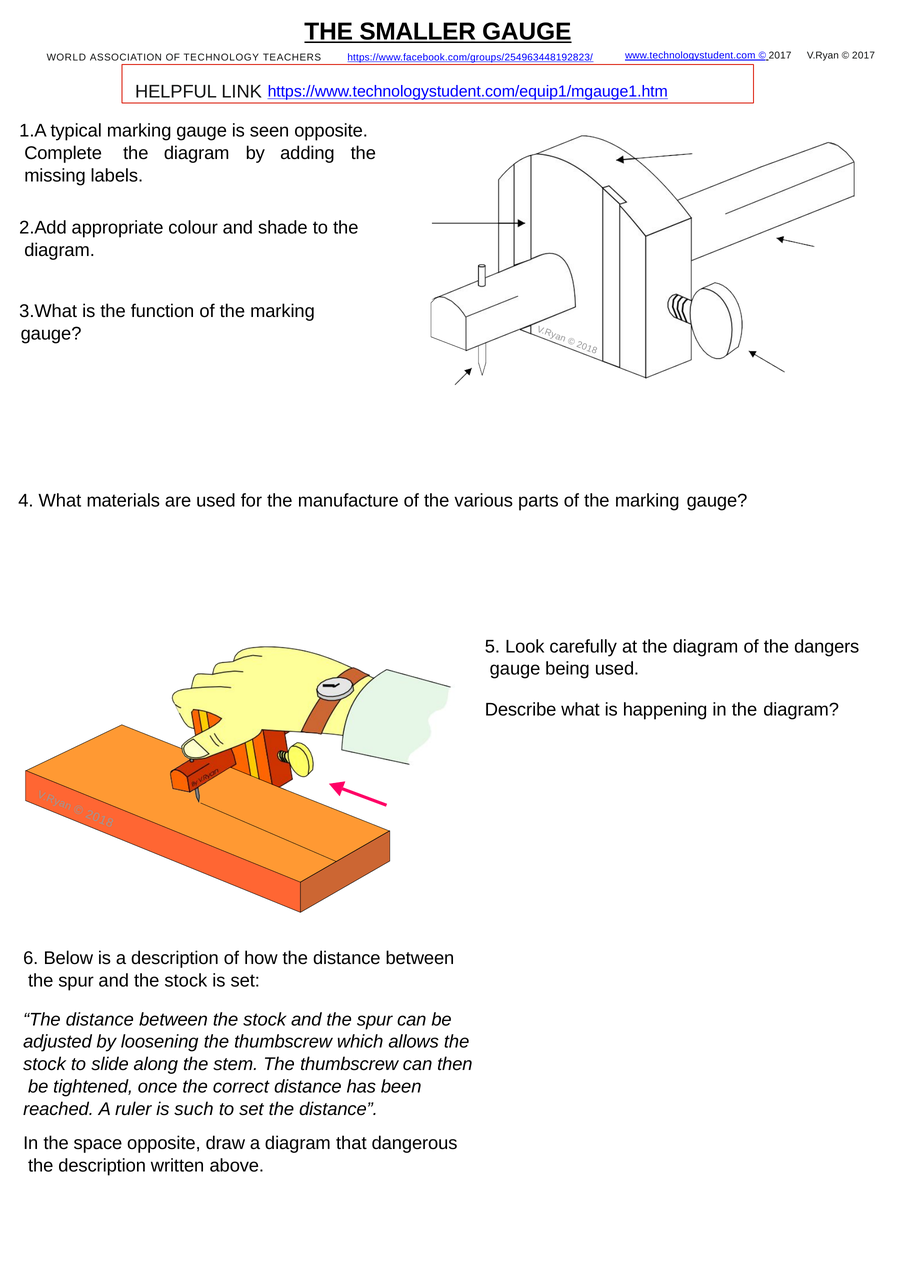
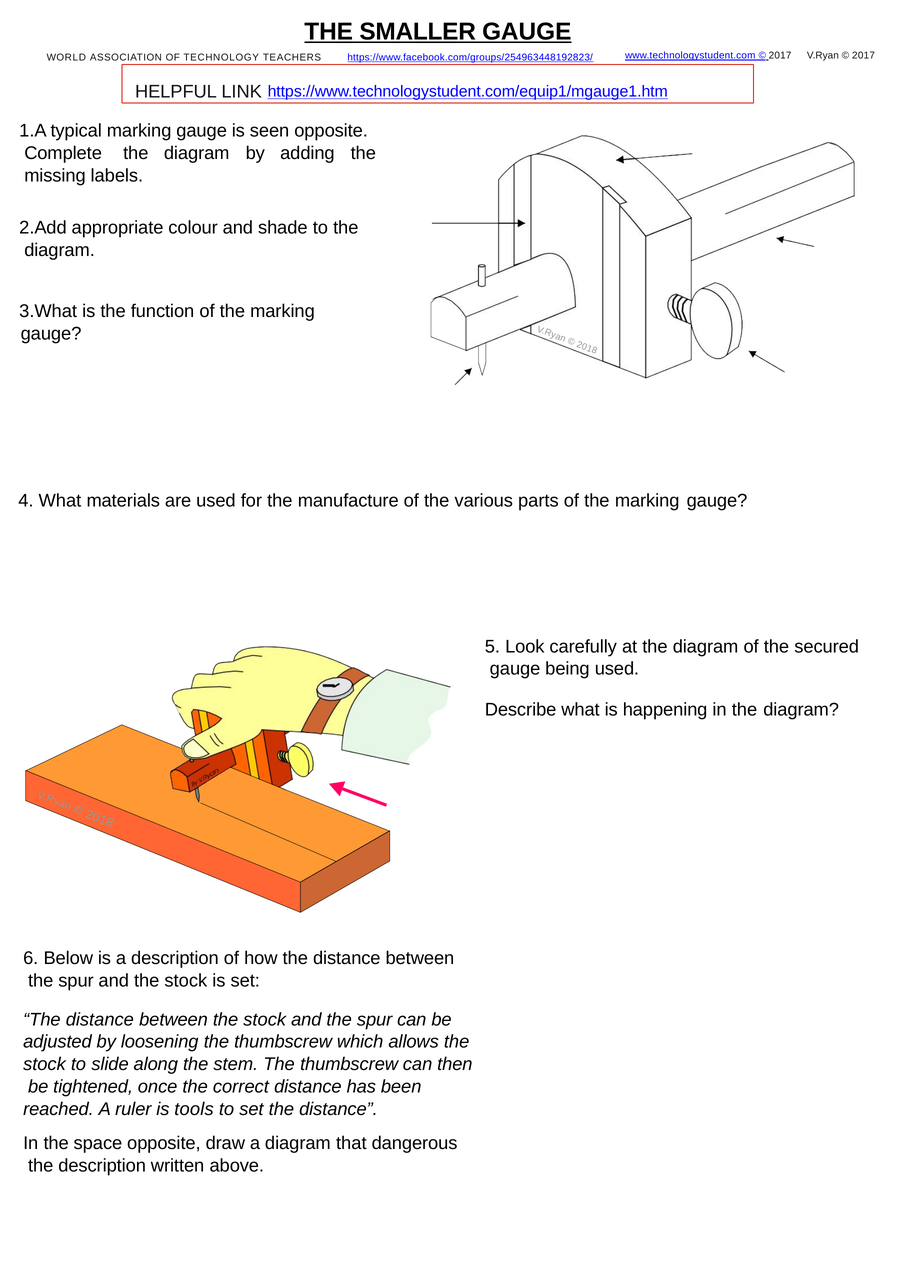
dangers: dangers -> secured
such: such -> tools
